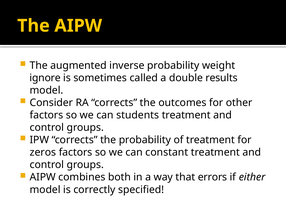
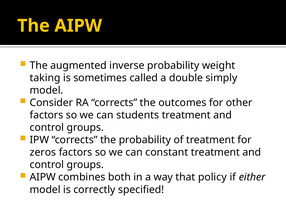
ignore: ignore -> taking
results: results -> simply
errors: errors -> policy
